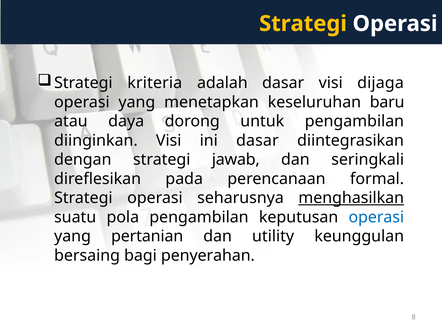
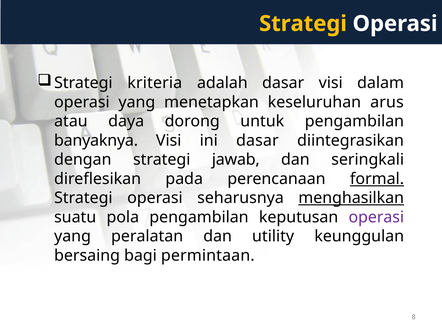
dijaga: dijaga -> dalam
baru: baru -> arus
diinginkan: diinginkan -> banyaknya
formal underline: none -> present
operasi at (376, 217) colour: blue -> purple
pertanian: pertanian -> peralatan
penyerahan: penyerahan -> permintaan
